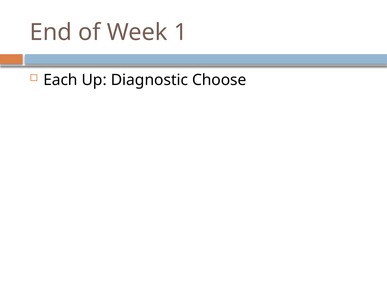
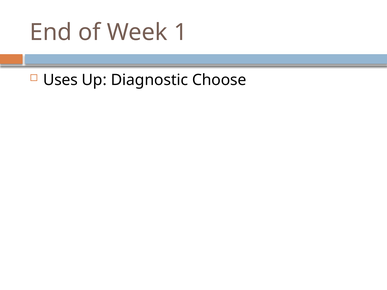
Each: Each -> Uses
